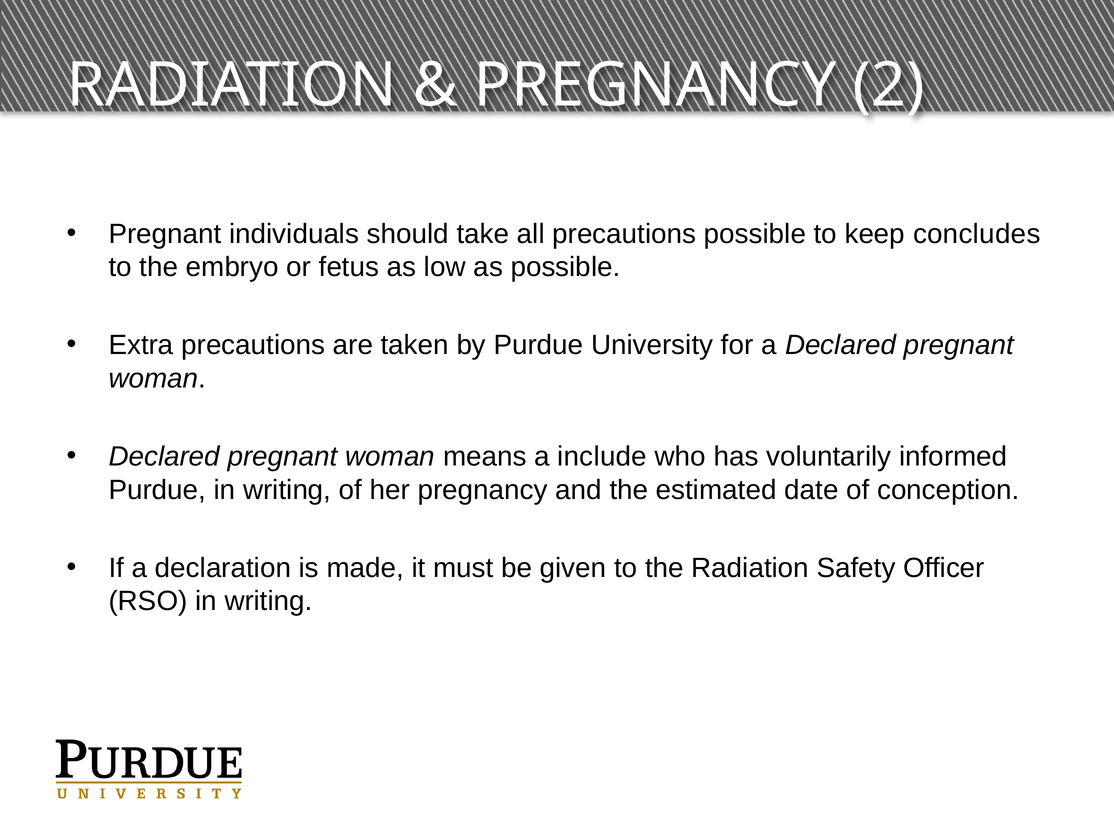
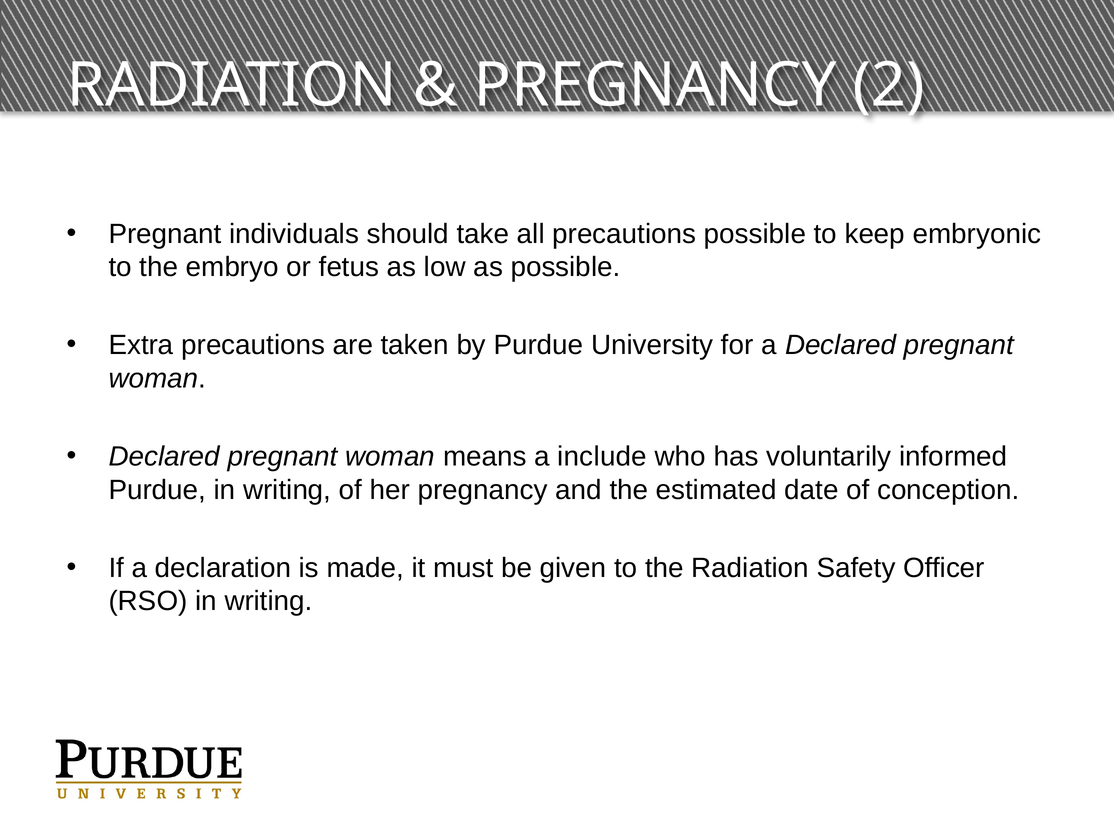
concludes: concludes -> embryonic
